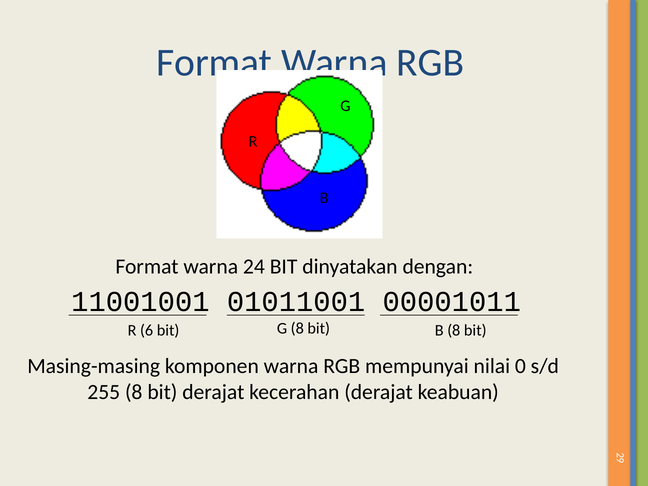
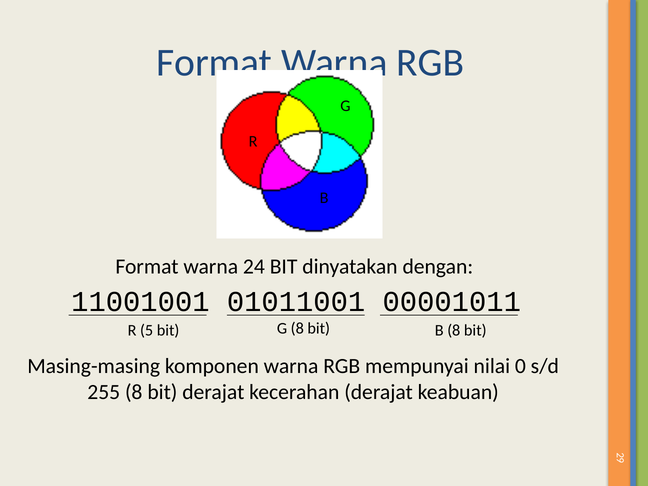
6: 6 -> 5
